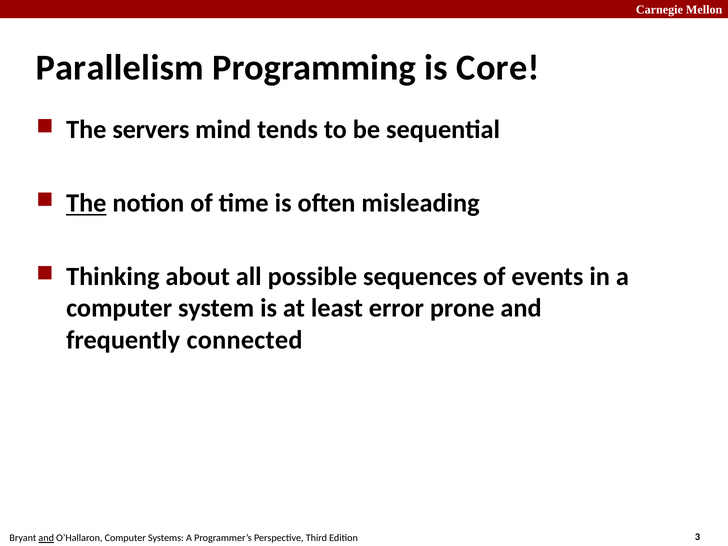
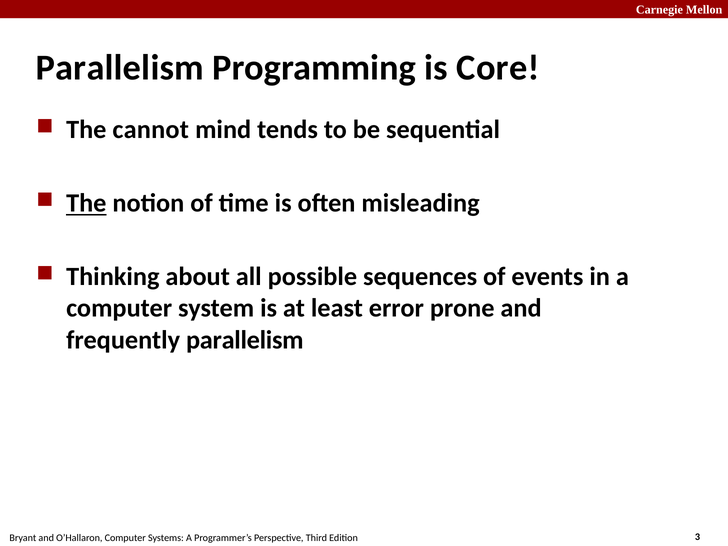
servers: servers -> cannot
frequently connected: connected -> parallelism
and at (46, 538) underline: present -> none
